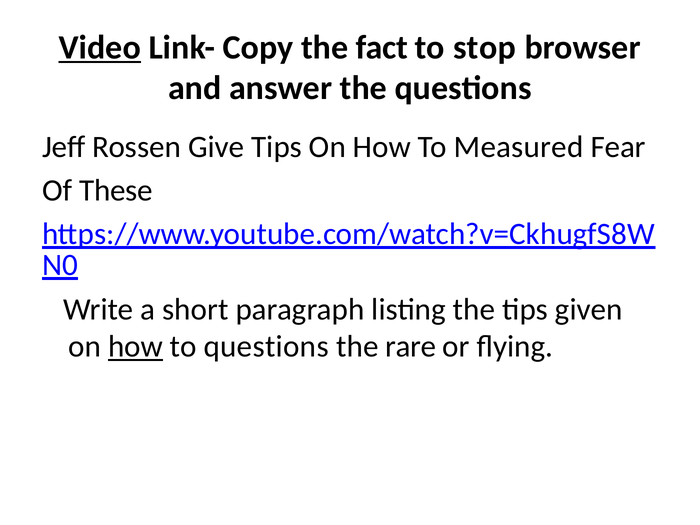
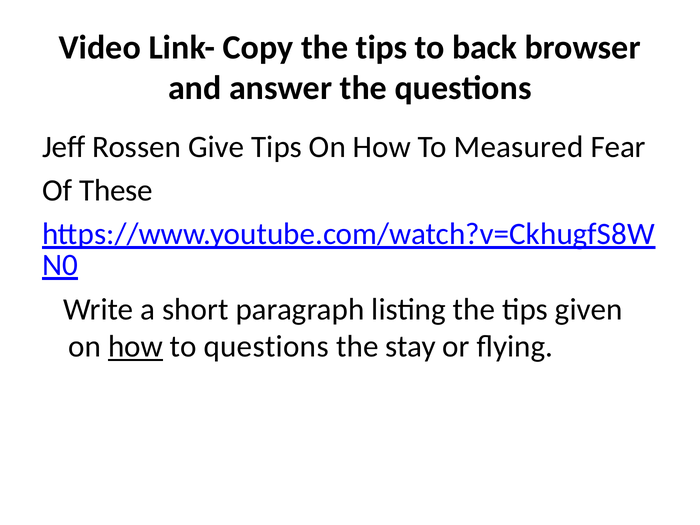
Video underline: present -> none
Copy the fact: fact -> tips
stop: stop -> back
rare: rare -> stay
